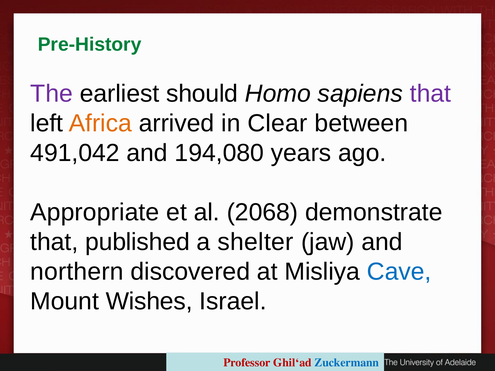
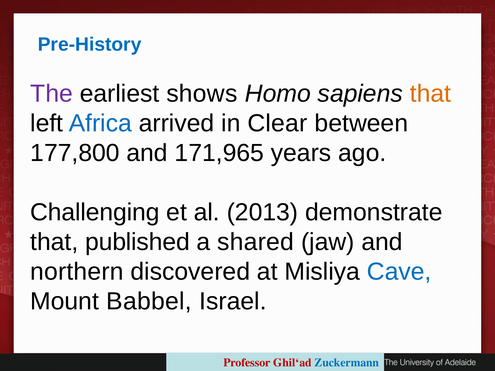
Pre-History colour: green -> blue
should: should -> shows
that at (430, 94) colour: purple -> orange
Africa colour: orange -> blue
491,042: 491,042 -> 177,800
194,080: 194,080 -> 171,965
Appropriate: Appropriate -> Challenging
2068: 2068 -> 2013
shelter: shelter -> shared
Wishes: Wishes -> Babbel
